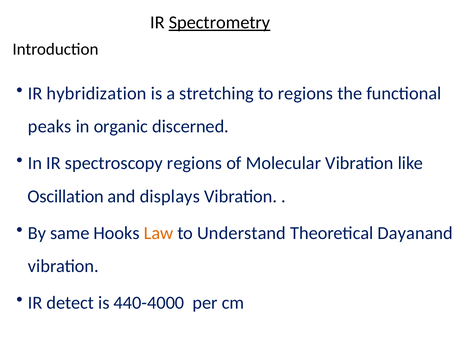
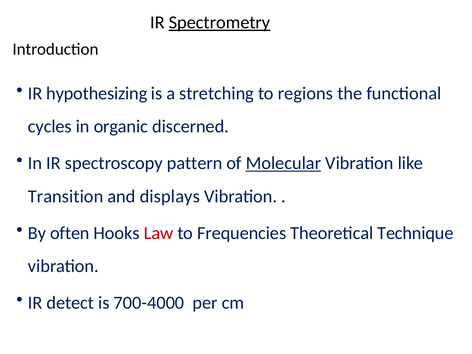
hybridization: hybridization -> hypothesizing
peaks: peaks -> cycles
spectroscopy regions: regions -> pattern
Molecular underline: none -> present
Oscillation: Oscillation -> Transition
same: same -> often
Law colour: orange -> red
Understand: Understand -> Frequencies
Dayanand: Dayanand -> Technique
440-4000: 440-4000 -> 700-4000
